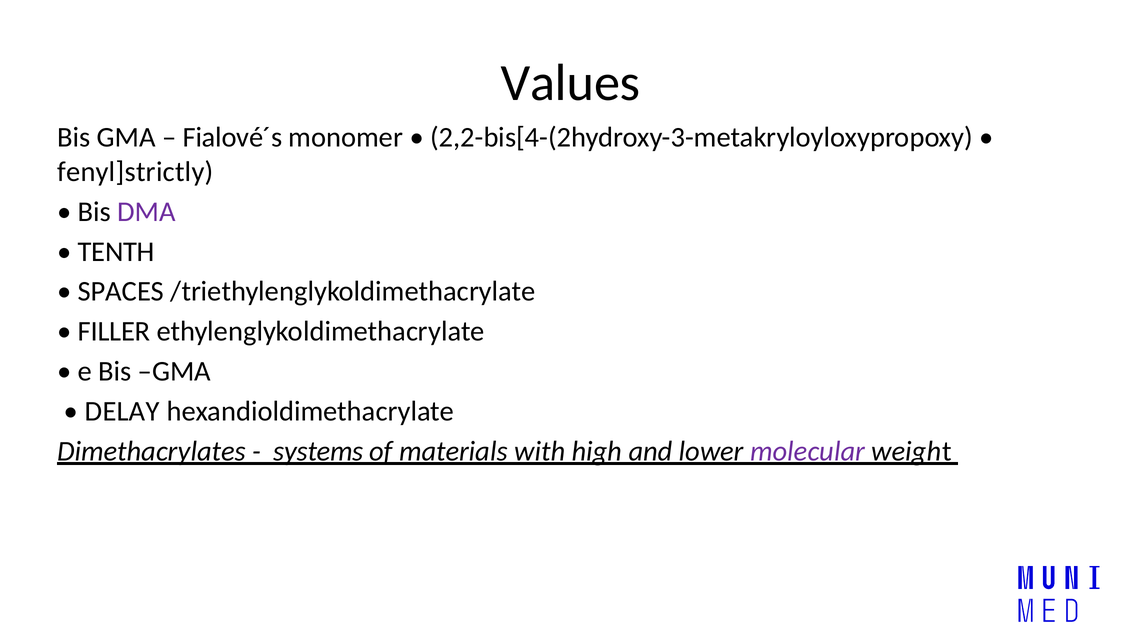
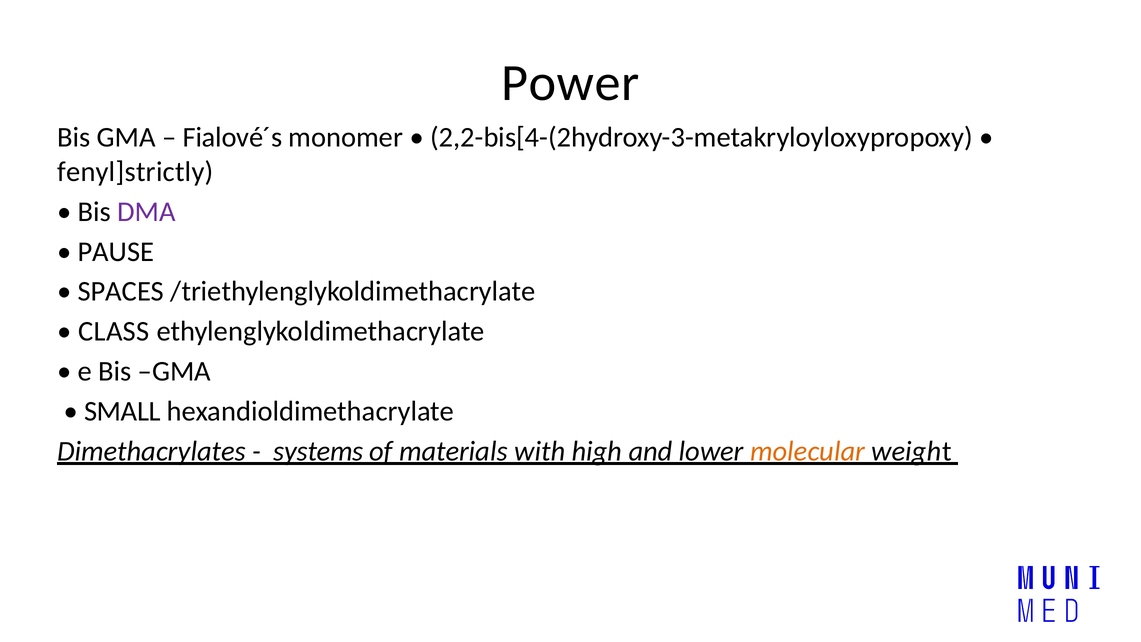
Values: Values -> Power
TENTH: TENTH -> PAUSE
FILLER: FILLER -> CLASS
DELAY: DELAY -> SMALL
molecular colour: purple -> orange
